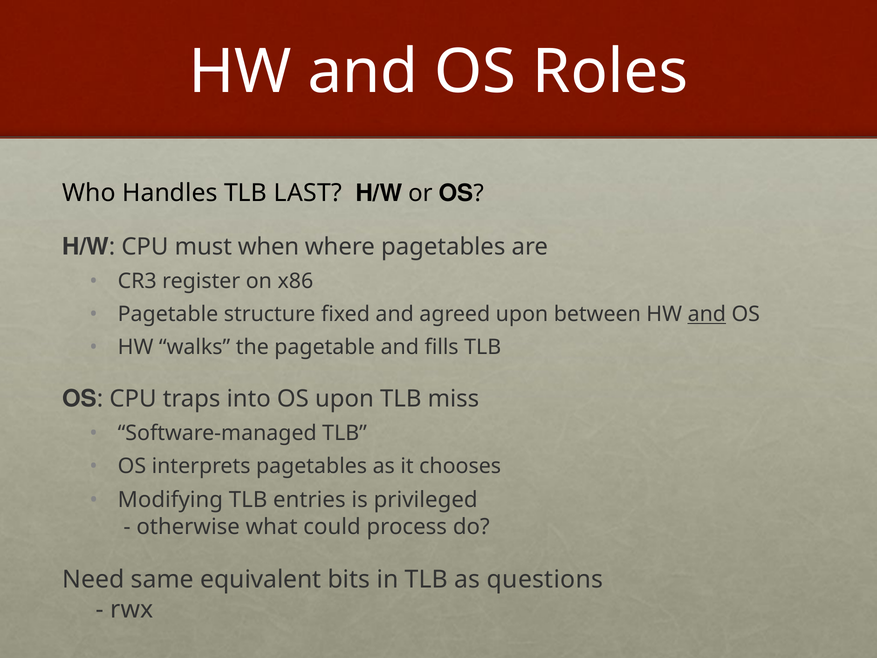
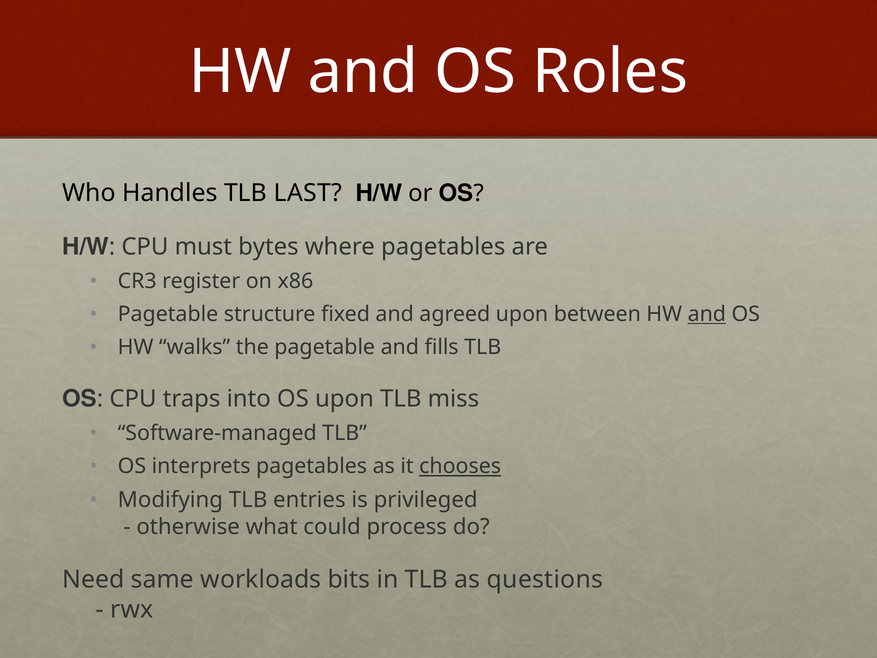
when: when -> bytes
chooses underline: none -> present
equivalent: equivalent -> workloads
